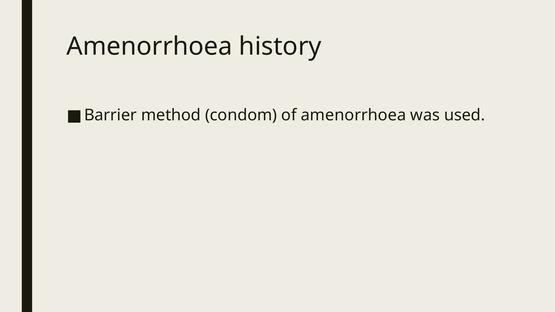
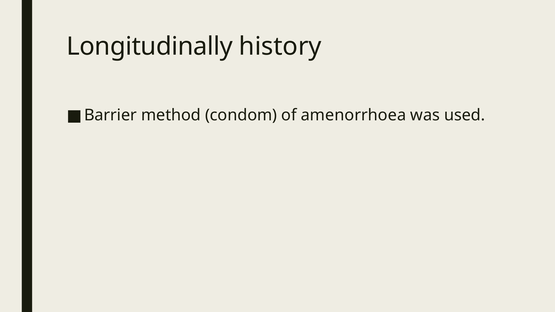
Amenorrhoea at (149, 47): Amenorrhoea -> Longitudinally
